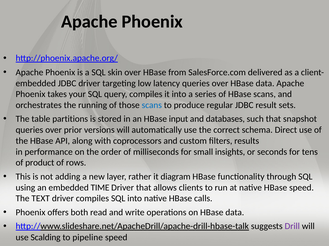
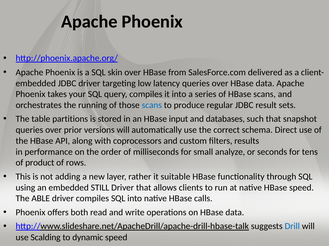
insights: insights -> analyze
diagram: diagram -> suitable
TIME: TIME -> STILL
TEXT: TEXT -> ABLE
Drill colour: purple -> blue
pipeline: pipeline -> dynamic
